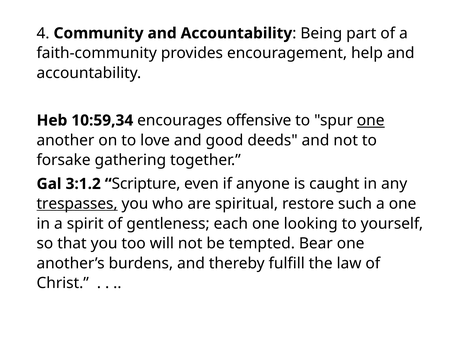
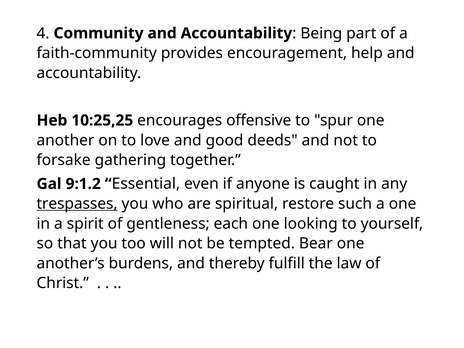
10:59,34: 10:59,34 -> 10:25,25
one at (371, 120) underline: present -> none
3:1.2: 3:1.2 -> 9:1.2
Scripture: Scripture -> Essential
